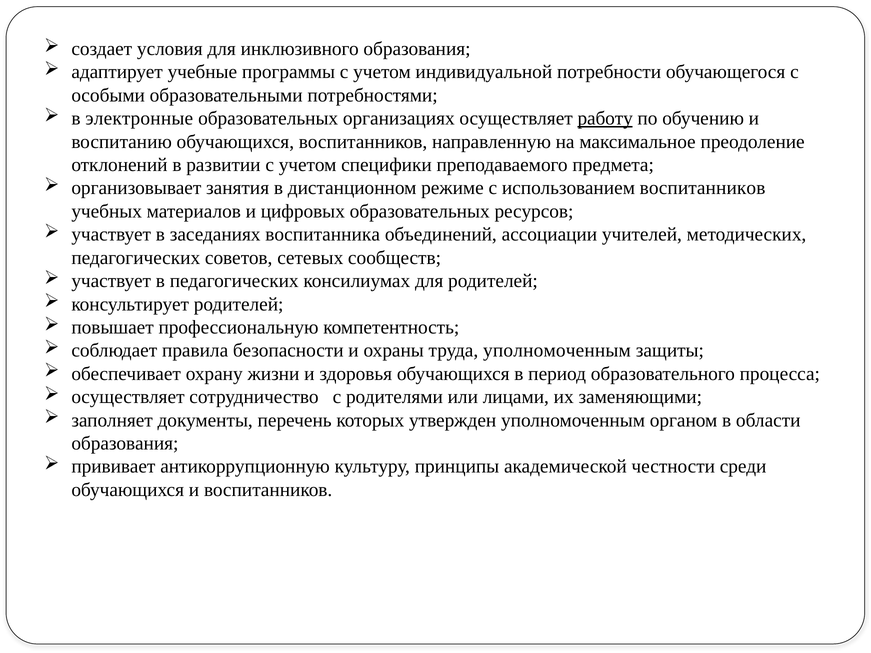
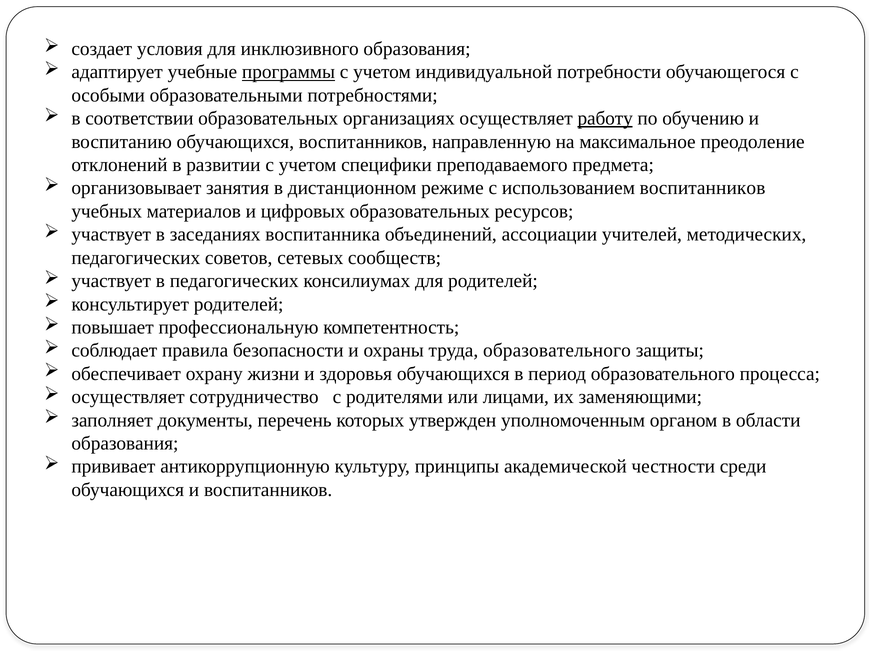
программы underline: none -> present
электронные: электронные -> соответствии
труда уполномоченным: уполномоченным -> образовательного
